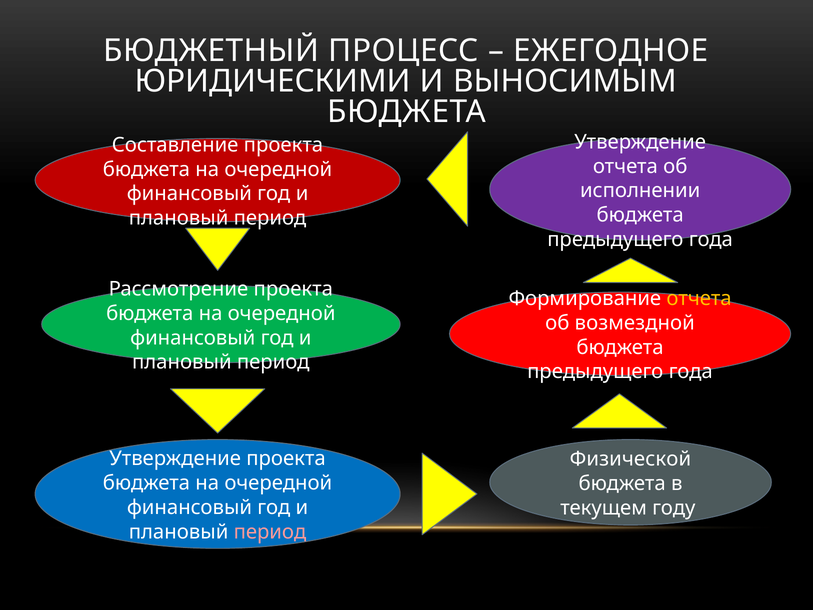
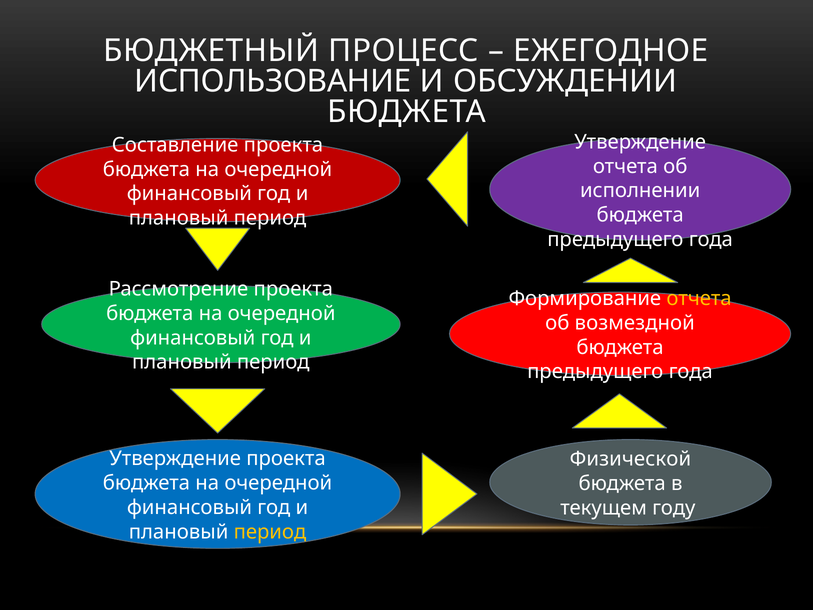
ЮРИДИЧЕСКИМИ: ЮРИДИЧЕСКИМИ -> ИСПОЛЬЗОВАНИЕ
ВЫНОСИМЫМ: ВЫНОСИМЫМ -> ОБСУЖДЕНИИ
период at (270, 532) colour: pink -> yellow
